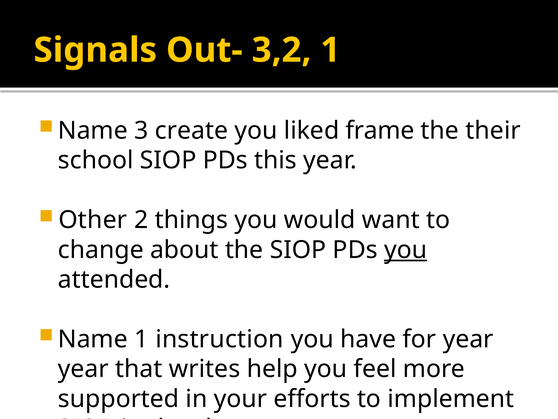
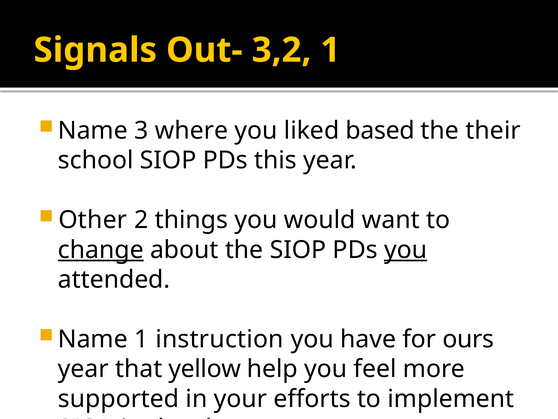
create: create -> where
frame: frame -> based
change underline: none -> present
for year: year -> ours
writes: writes -> yellow
